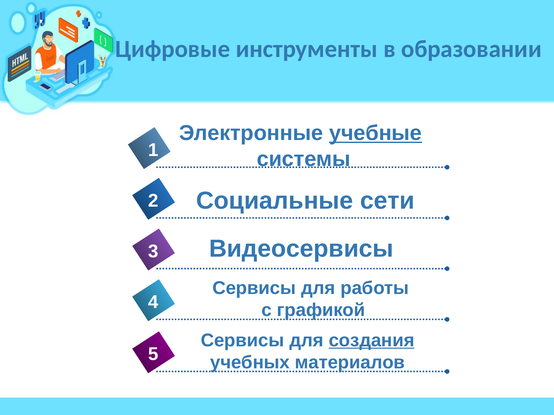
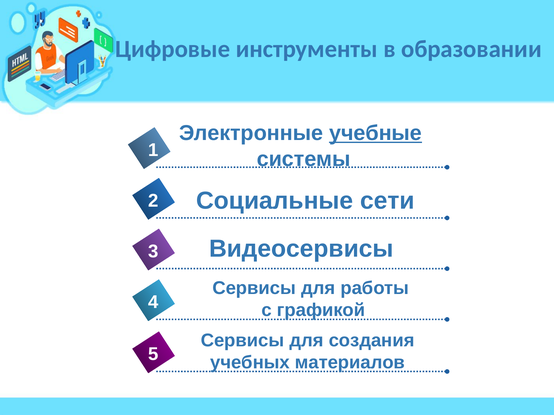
создания underline: present -> none
